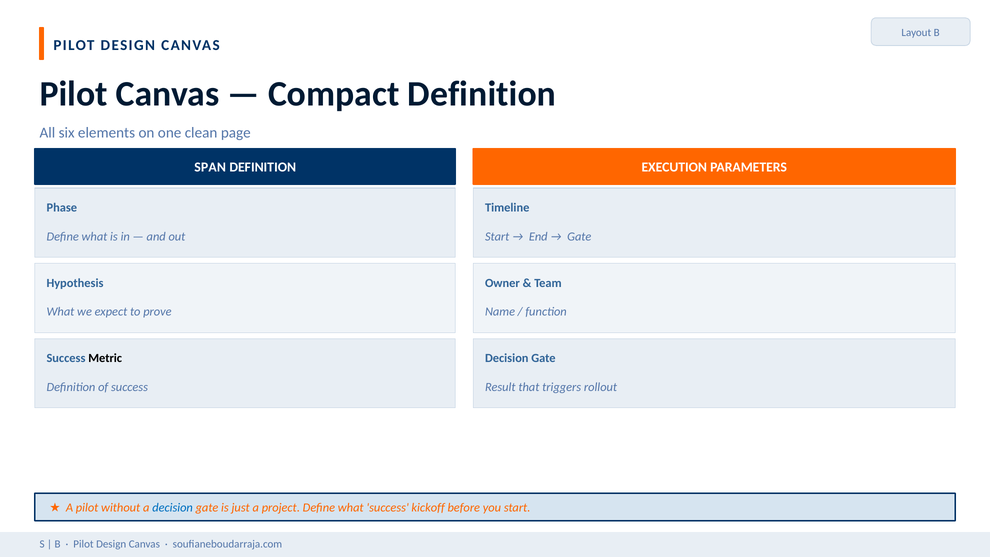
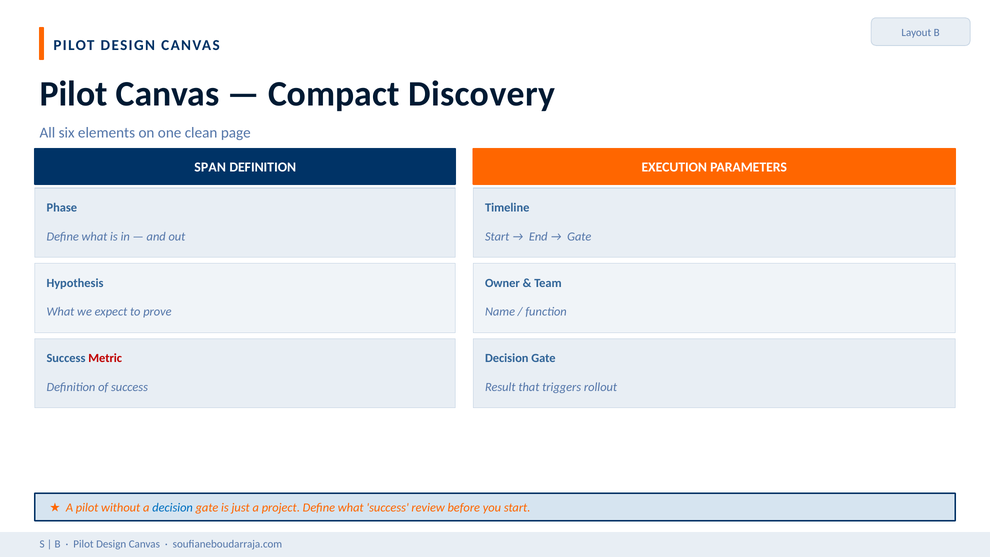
Compact Definition: Definition -> Discovery
Metric colour: black -> red
kickoff: kickoff -> review
